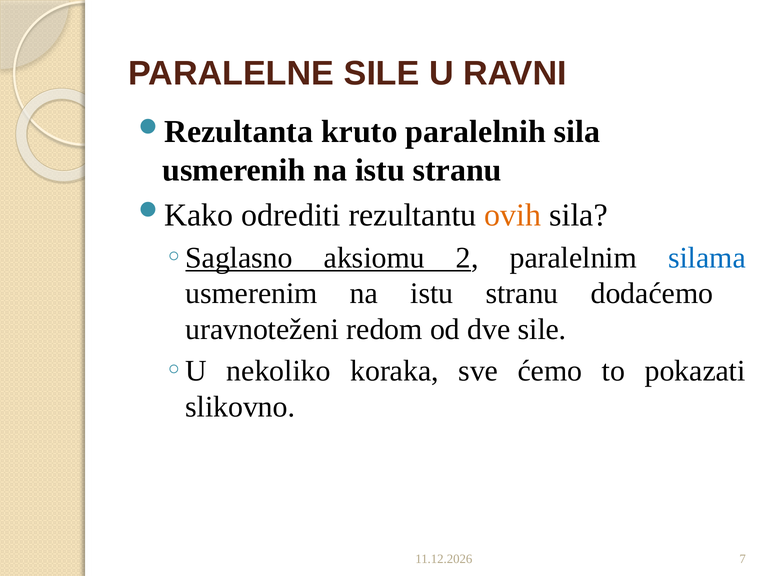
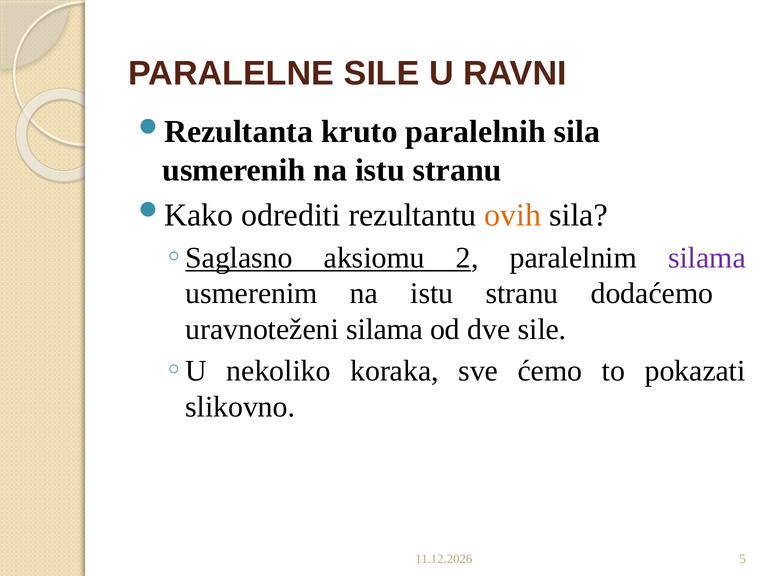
silama at (707, 258) colour: blue -> purple
uravnoteženi redom: redom -> silama
7: 7 -> 5
